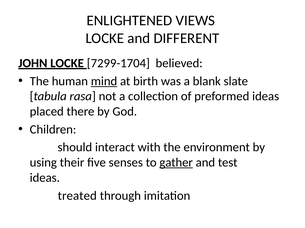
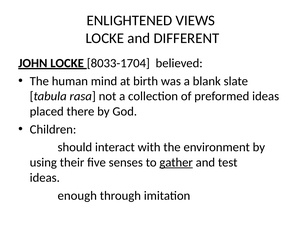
7299-1704: 7299-1704 -> 8033-1704
mind underline: present -> none
treated: treated -> enough
